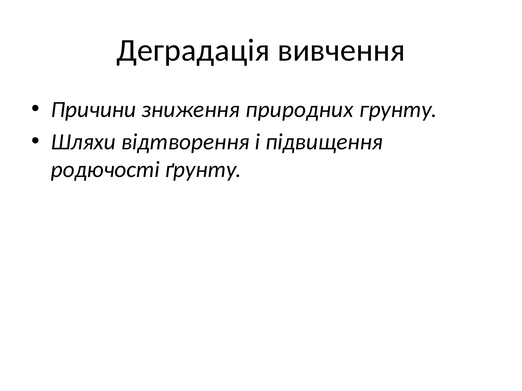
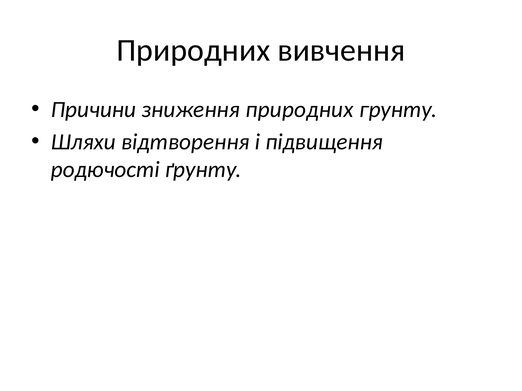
Деградація at (193, 51): Деградація -> Природних
